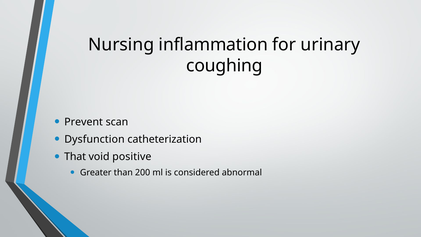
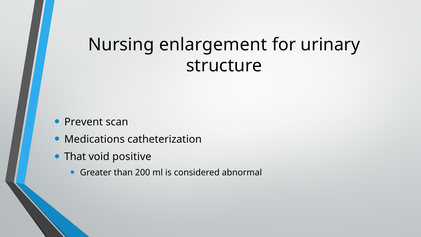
inflammation: inflammation -> enlargement
coughing: coughing -> structure
Dysfunction: Dysfunction -> Medications
